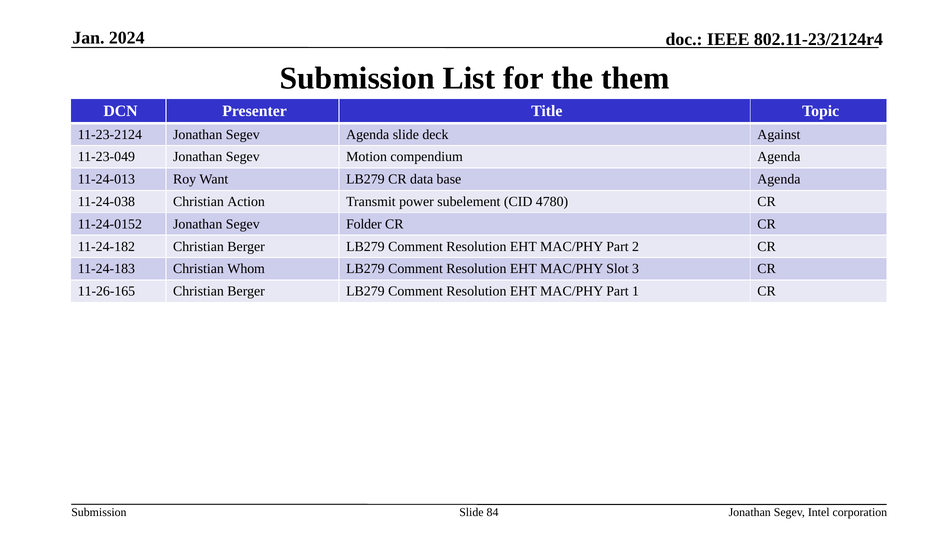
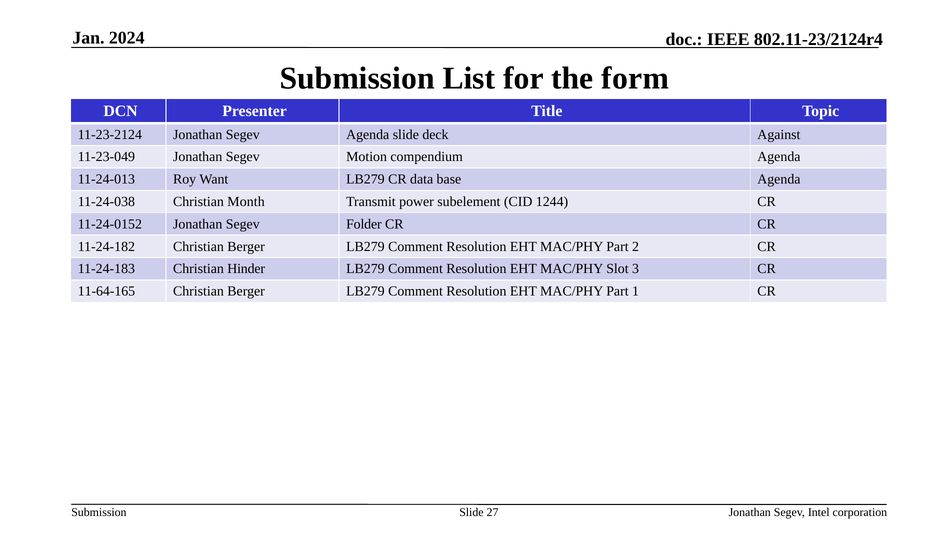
them: them -> form
Action: Action -> Month
4780: 4780 -> 1244
Whom: Whom -> Hinder
11-26-165: 11-26-165 -> 11-64-165
84: 84 -> 27
